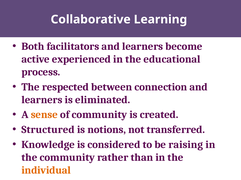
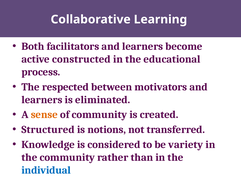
experienced: experienced -> constructed
connection: connection -> motivators
raising: raising -> variety
individual colour: orange -> blue
